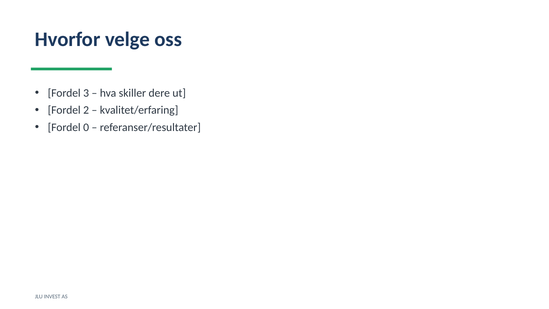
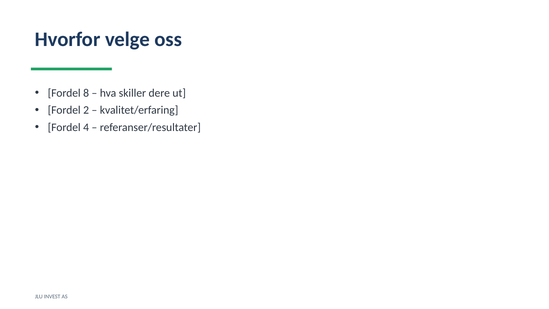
3: 3 -> 8
0: 0 -> 4
